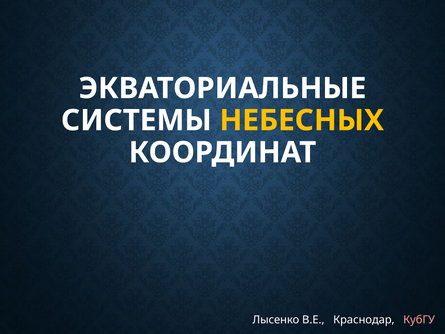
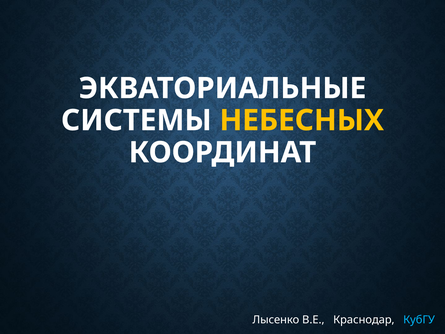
КубГУ colour: pink -> light blue
